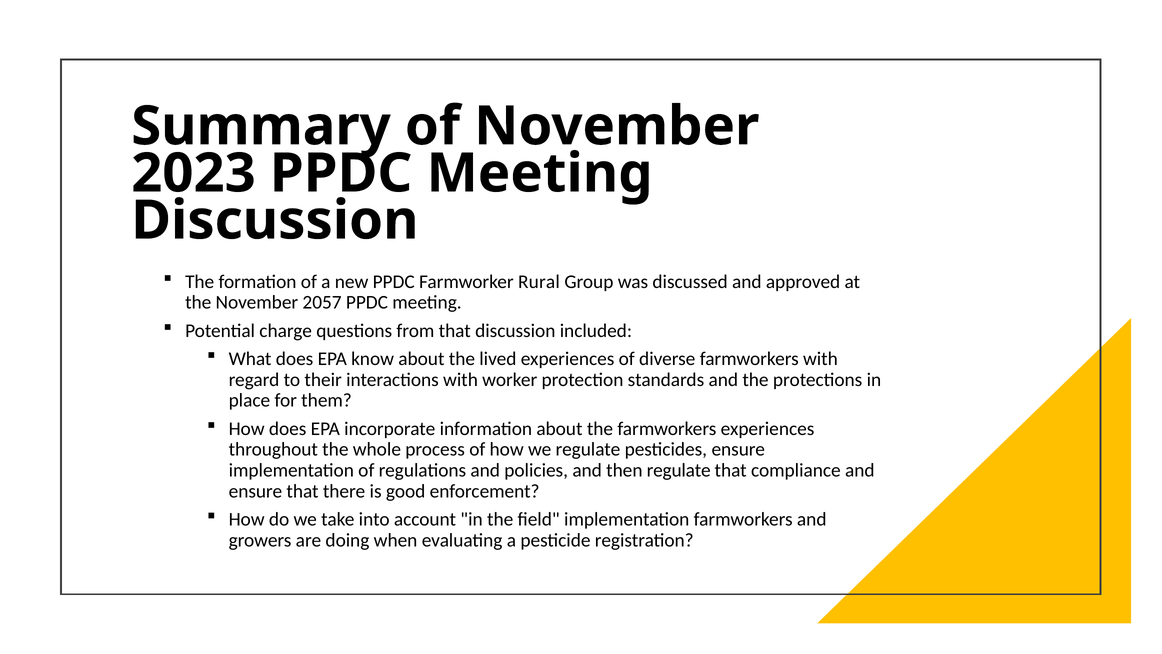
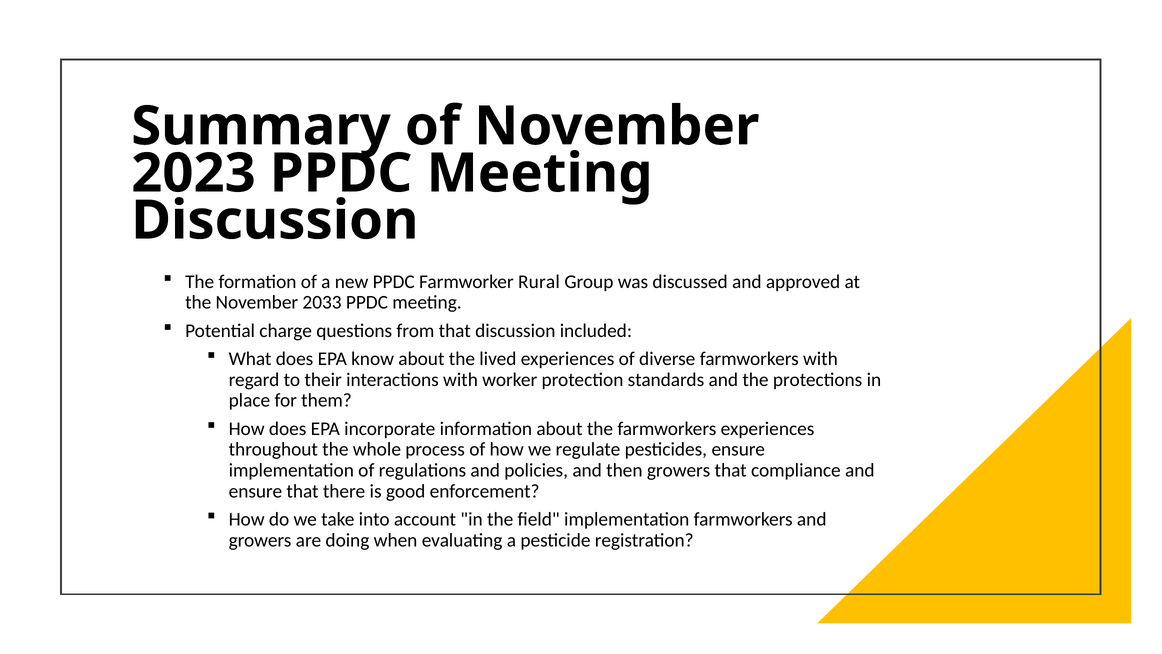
2057: 2057 -> 2033
then regulate: regulate -> growers
